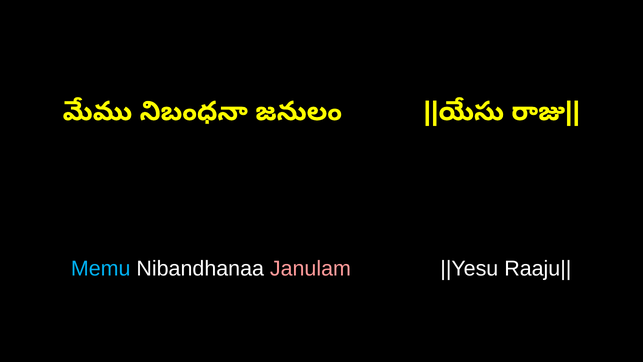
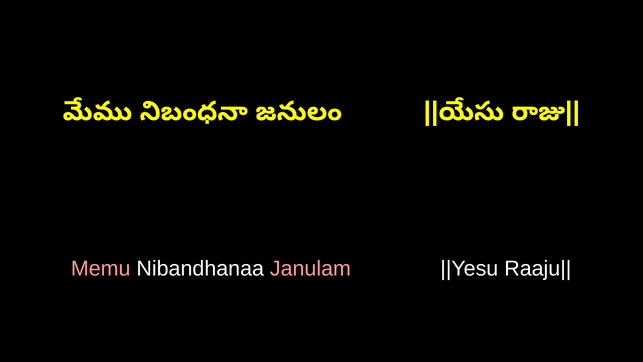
Memu colour: light blue -> pink
